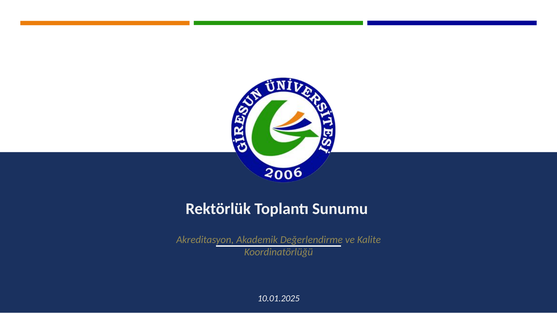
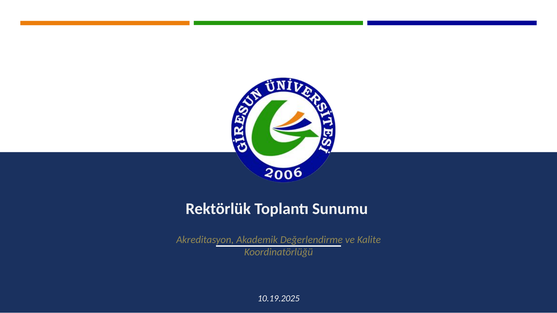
10.01.2025: 10.01.2025 -> 10.19.2025
